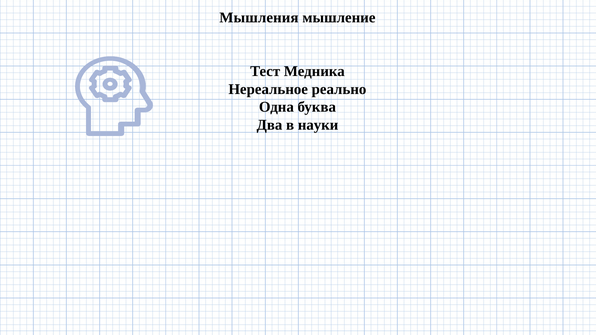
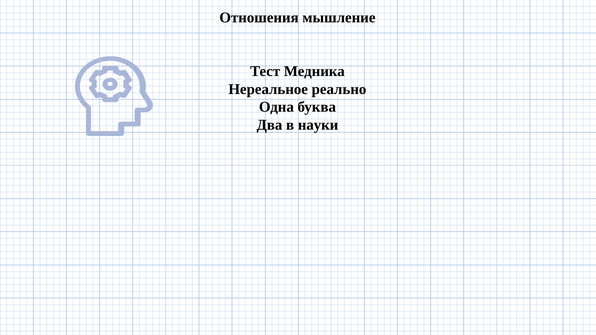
Мышления: Мышления -> Отношения
